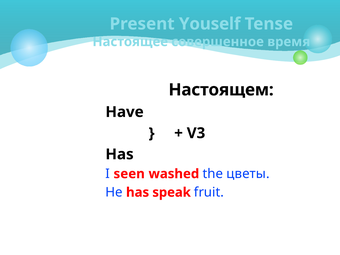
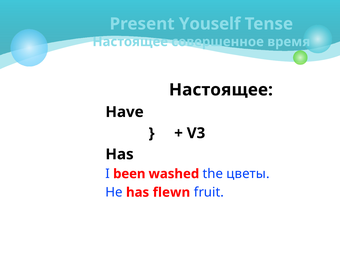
Настоящем at (221, 90): Настоящем -> Настоящее
seеn: seеn -> been
speak: speak -> flewn
